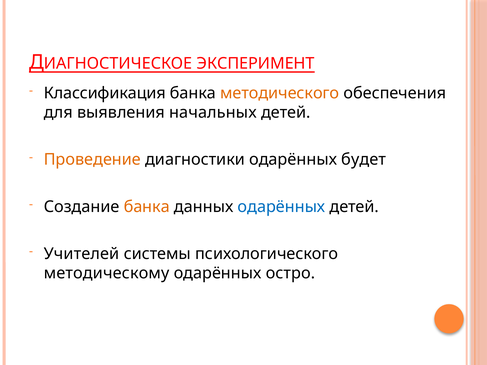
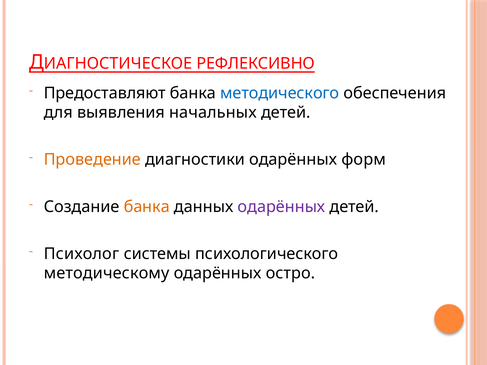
ЭКСПЕРИМЕНТ: ЭКСПЕРИМЕНТ -> РЕФЛЕКСИВНО
Классификация: Классификация -> Предоставляют
методического colour: orange -> blue
будет: будет -> форм
одарённых at (281, 207) colour: blue -> purple
Учителей: Учителей -> Психолог
